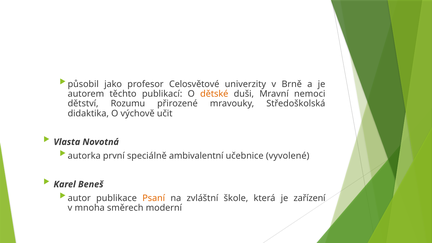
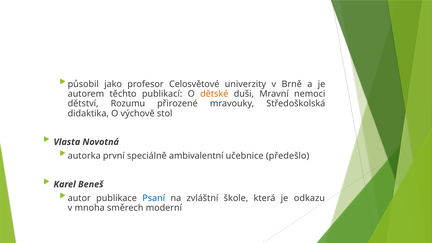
učit: učit -> stol
vyvolené: vyvolené -> předešlo
Psaní colour: orange -> blue
zařízení: zařízení -> odkazu
